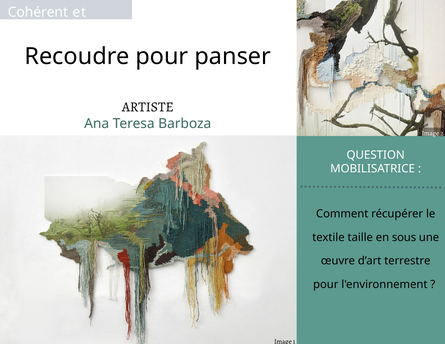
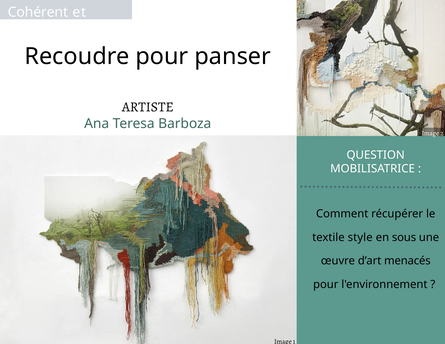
taille: taille -> style
terrestre: terrestre -> menacés
